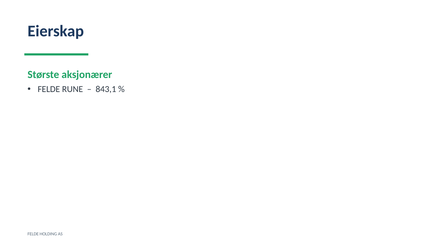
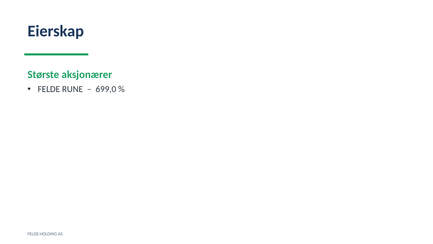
843,1: 843,1 -> 699,0
